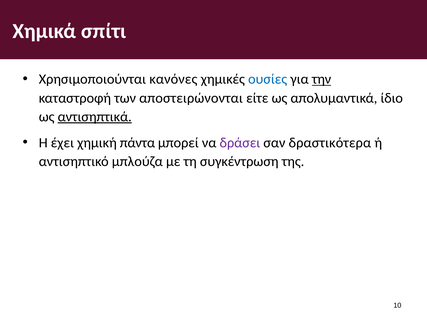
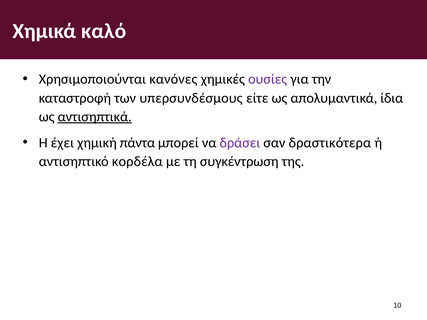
σπίτι: σπίτι -> καλό
ουσίες colour: blue -> purple
την underline: present -> none
αποστειρώνονται: αποστειρώνονται -> υπερσυνδέσμους
ίδιο: ίδιο -> ίδια
μπλούζα: μπλούζα -> κορδέλα
